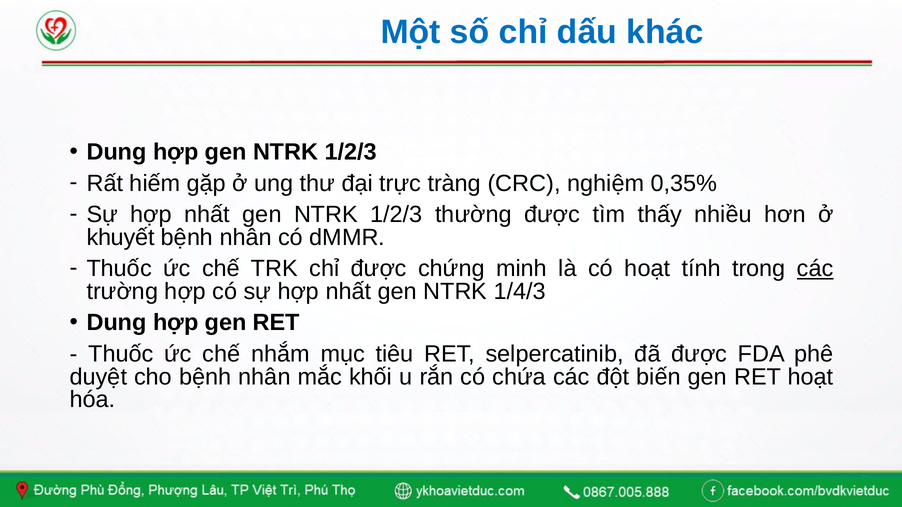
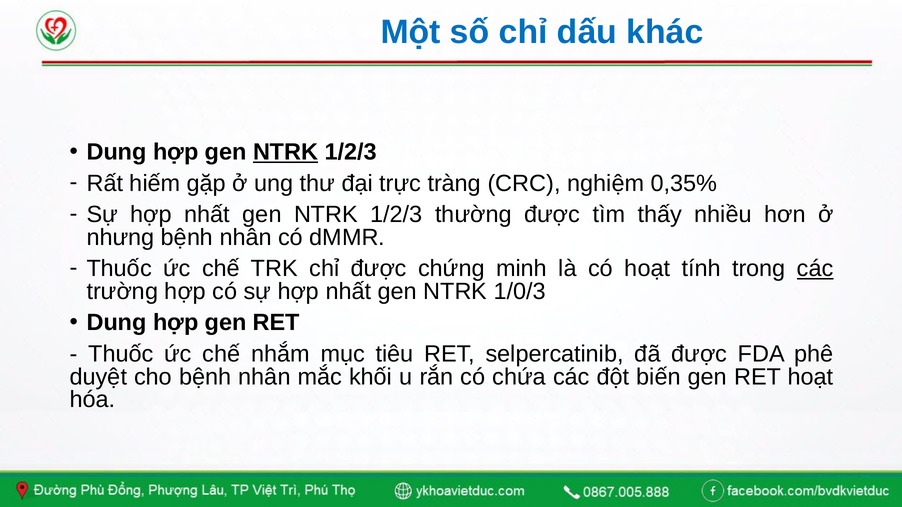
NTRK at (286, 152) underline: none -> present
khuyết: khuyết -> nhưng
1/4/3: 1/4/3 -> 1/0/3
